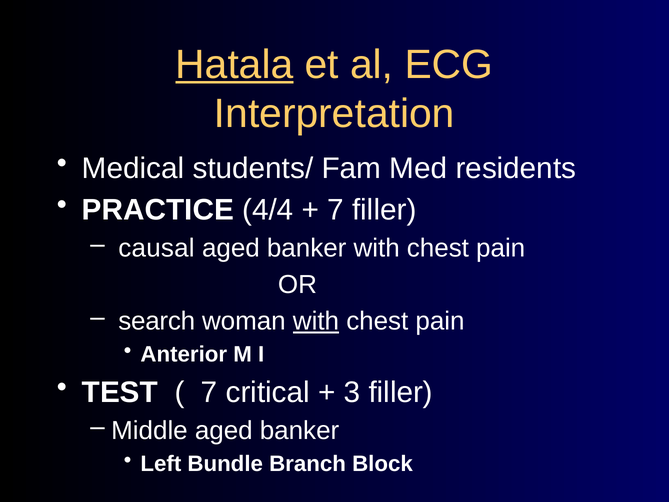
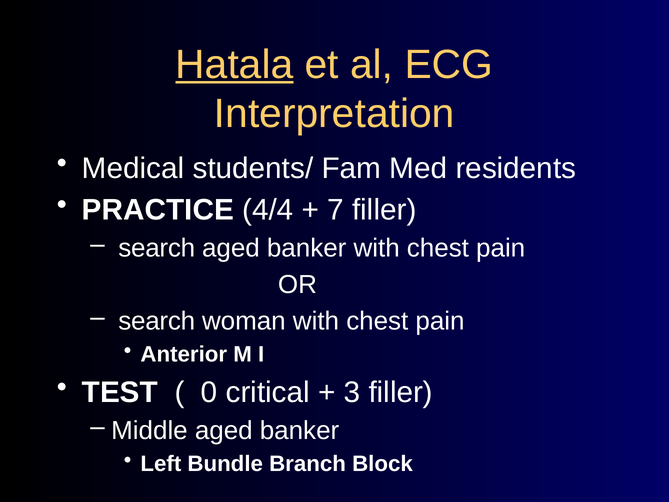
causal at (156, 248): causal -> search
with at (316, 321) underline: present -> none
7 at (209, 392): 7 -> 0
